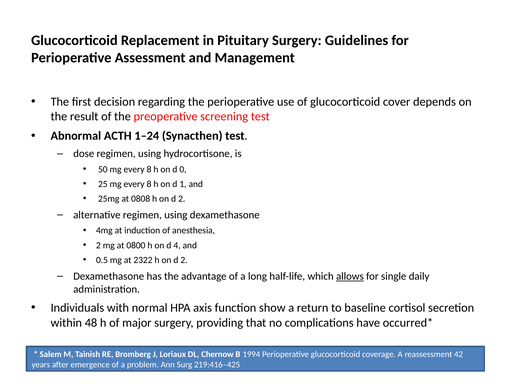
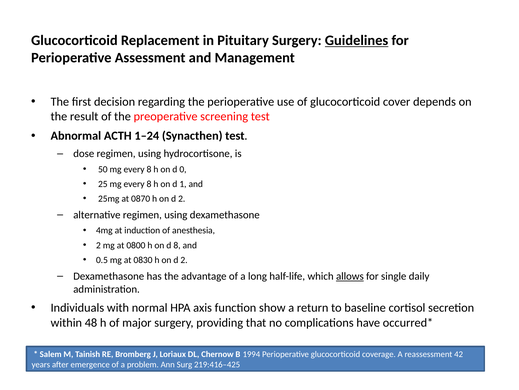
Guidelines underline: none -> present
0808: 0808 -> 0870
d 4: 4 -> 8
2322: 2322 -> 0830
